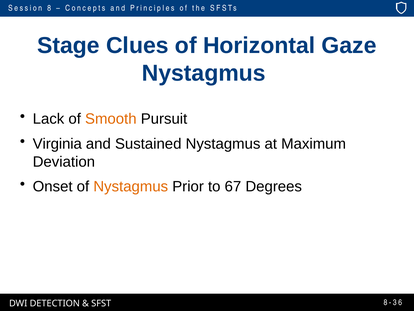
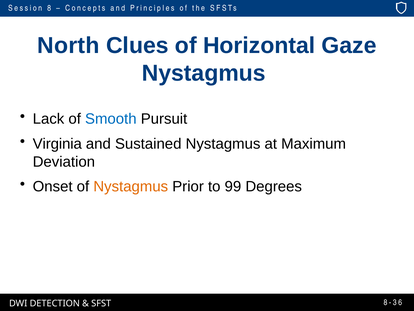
Stage: Stage -> North
Smooth colour: orange -> blue
67: 67 -> 99
